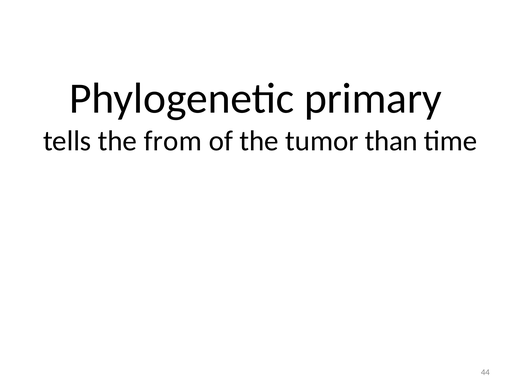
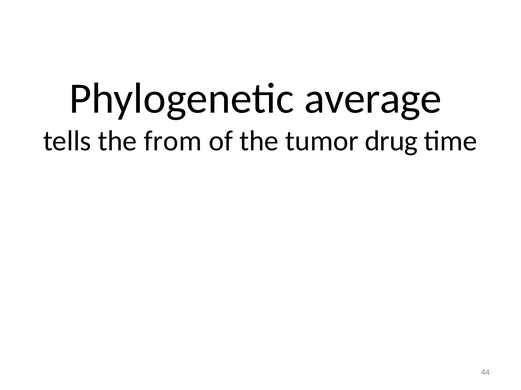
primary: primary -> average
than: than -> drug
